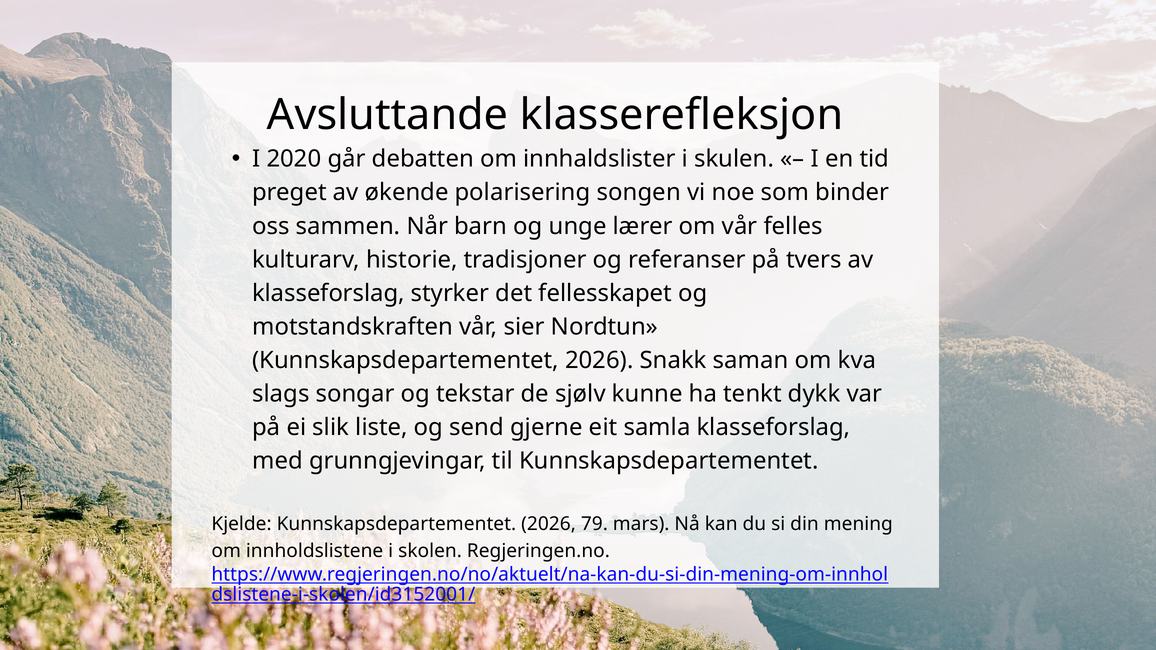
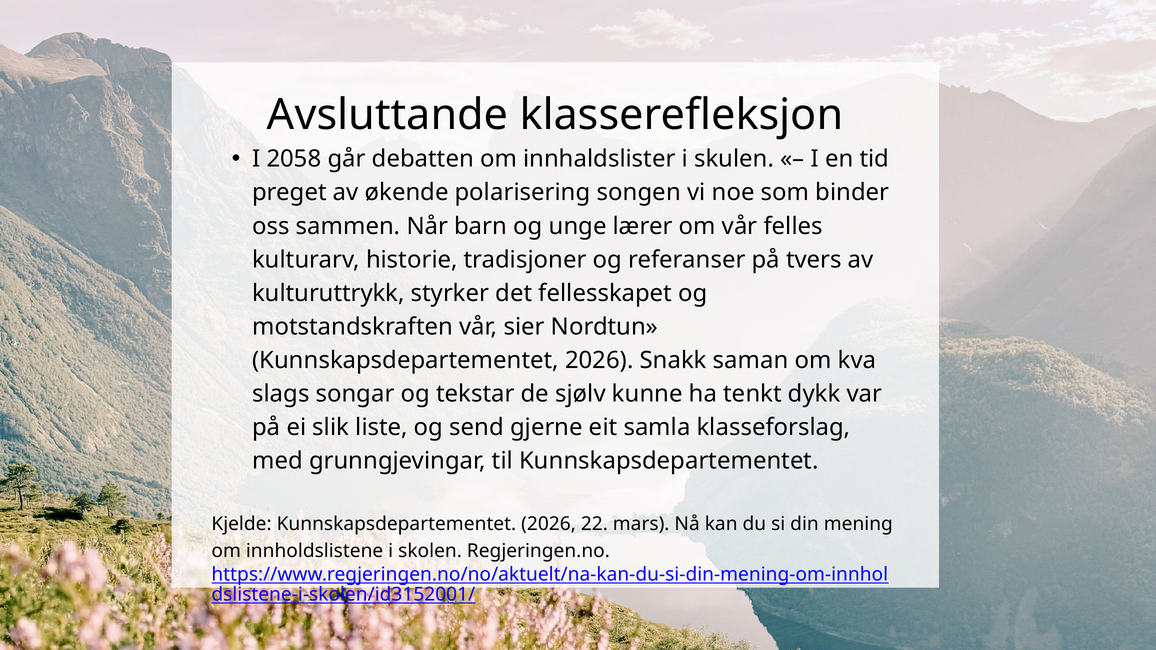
2020: 2020 -> 2058
klasseforslag at (328, 293): klasseforslag -> kulturuttrykk
79: 79 -> 22
